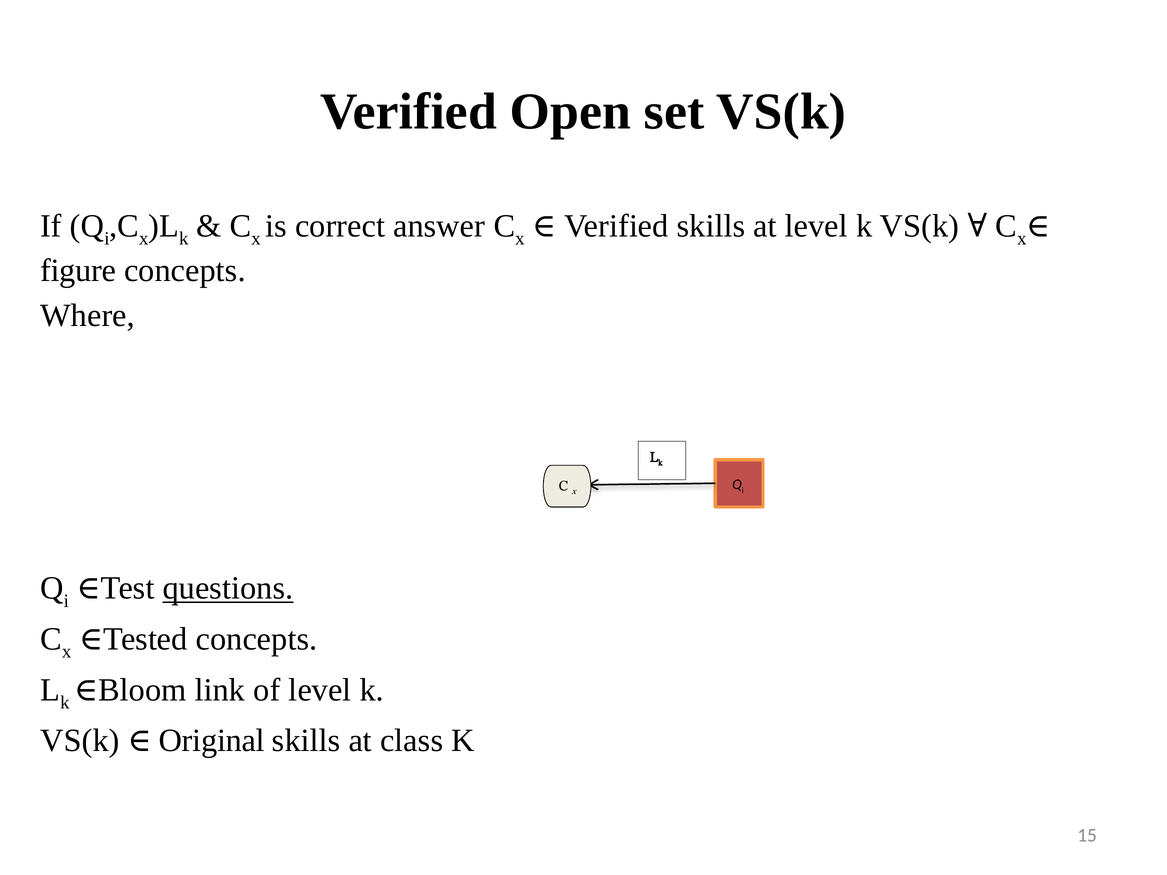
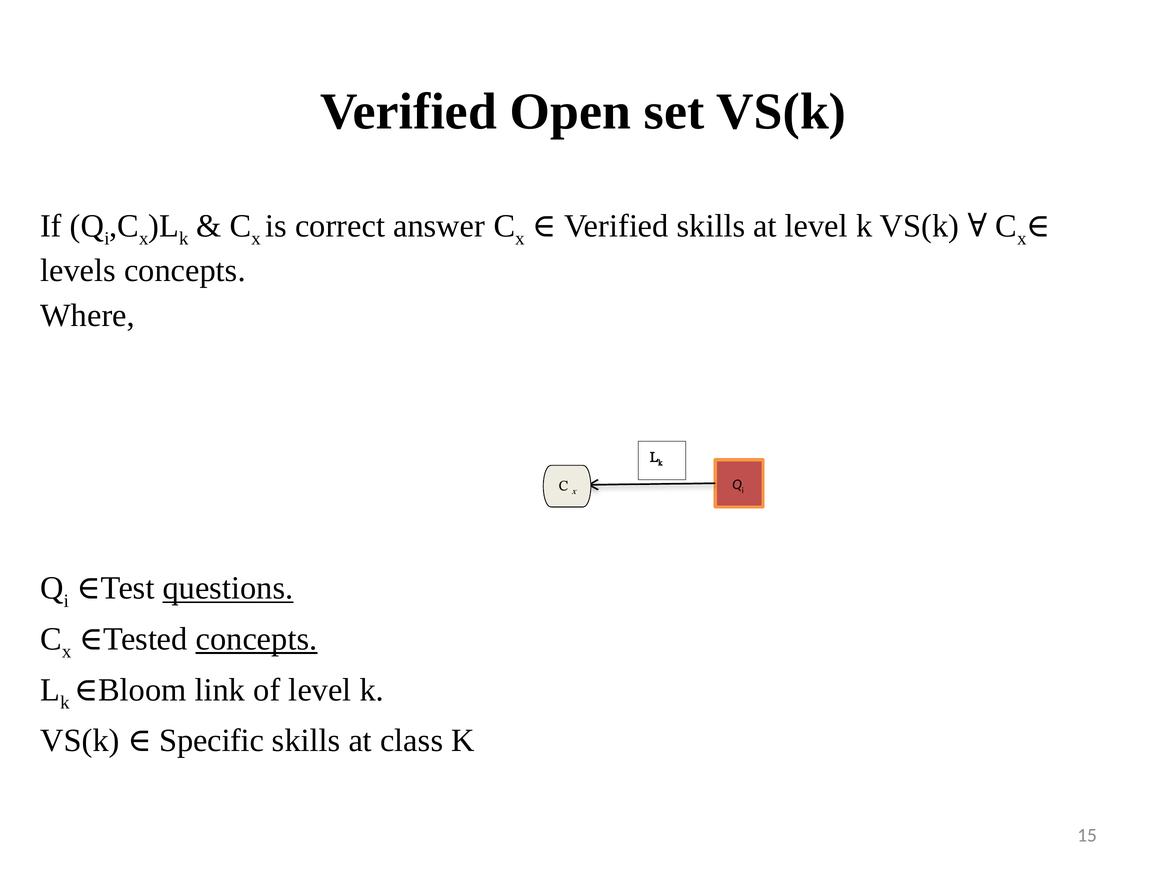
figure: figure -> levels
concepts at (257, 639) underline: none -> present
Original: Original -> Specific
